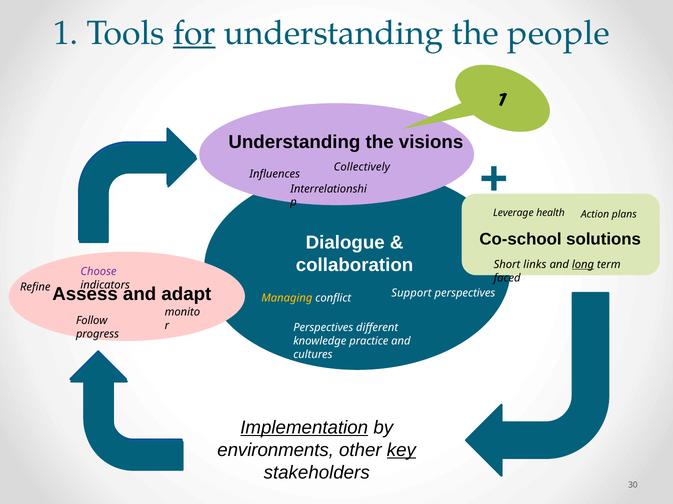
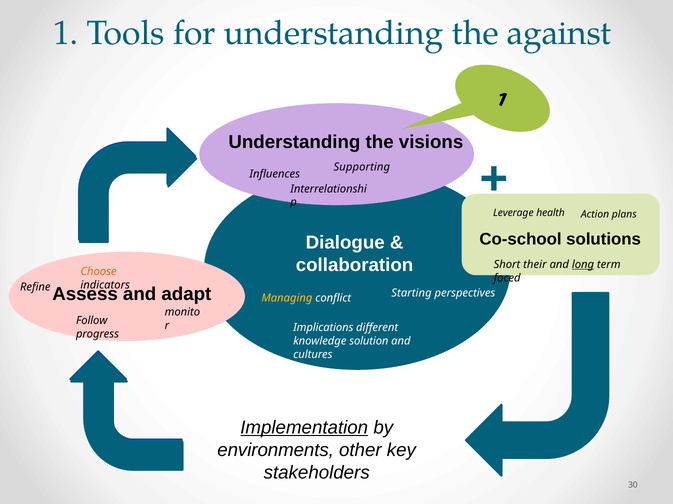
for underline: present -> none
people: people -> against
Collectively: Collectively -> Supporting
links: links -> their
Choose colour: purple -> orange
Support: Support -> Starting
Perspectives at (323, 328): Perspectives -> Implications
practice: practice -> solution
key underline: present -> none
